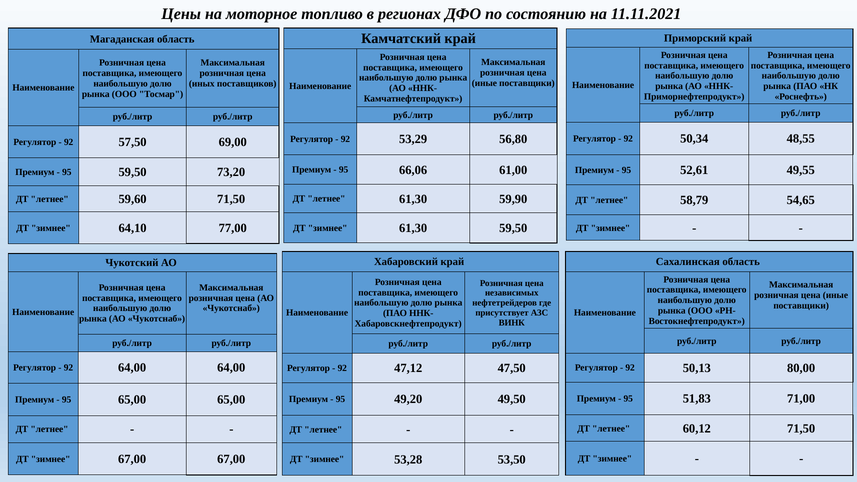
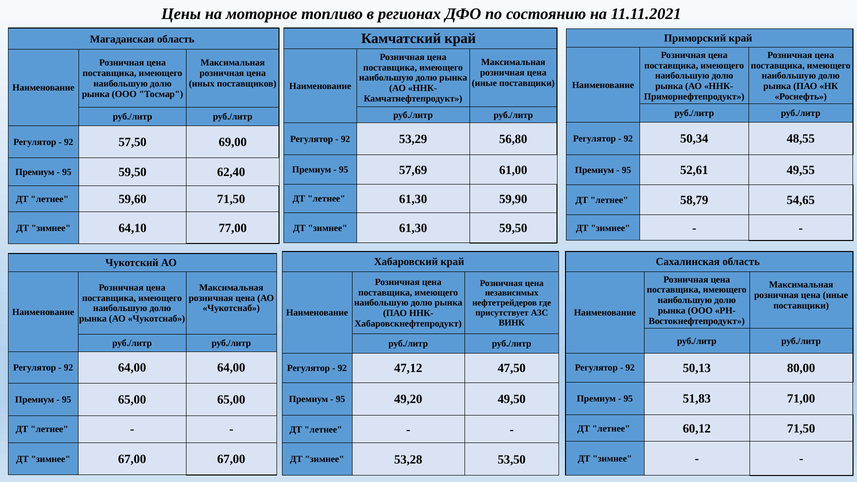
66,06: 66,06 -> 57,69
73,20: 73,20 -> 62,40
